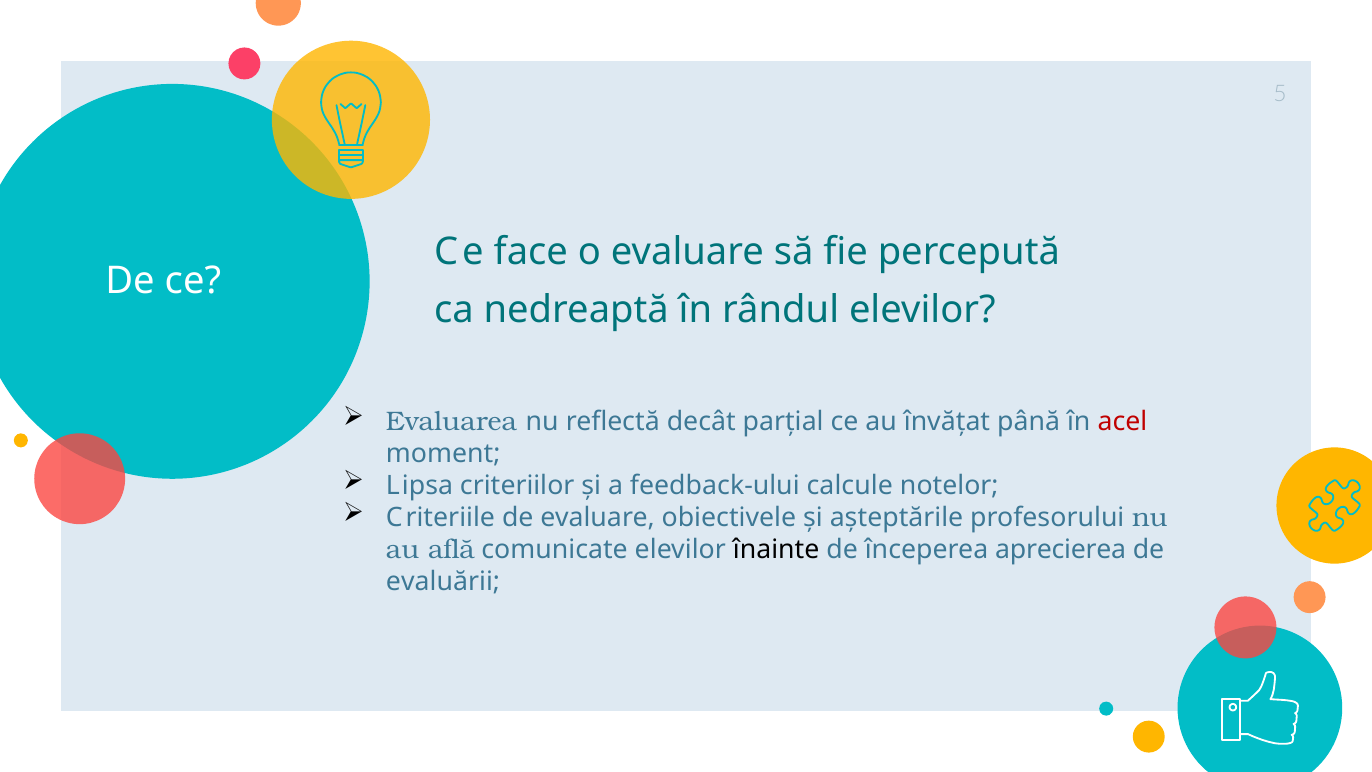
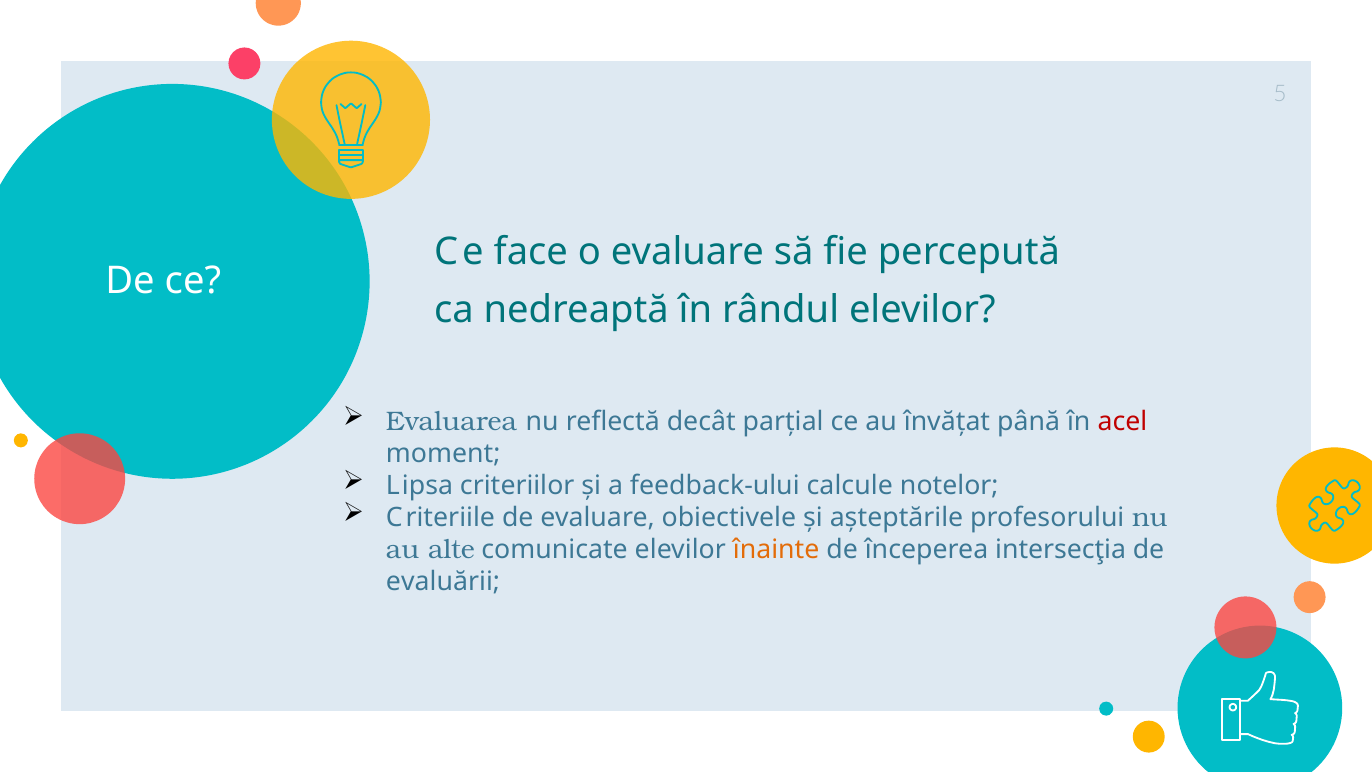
află: află -> alte
înainte colour: black -> orange
aprecierea: aprecierea -> intersecţia
